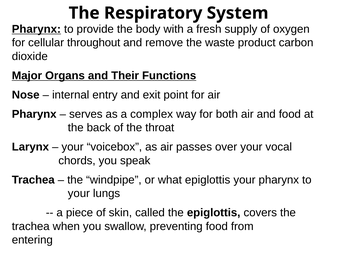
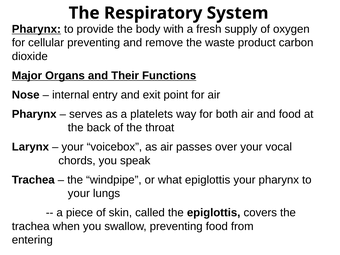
cellular throughout: throughout -> preventing
complex: complex -> platelets
